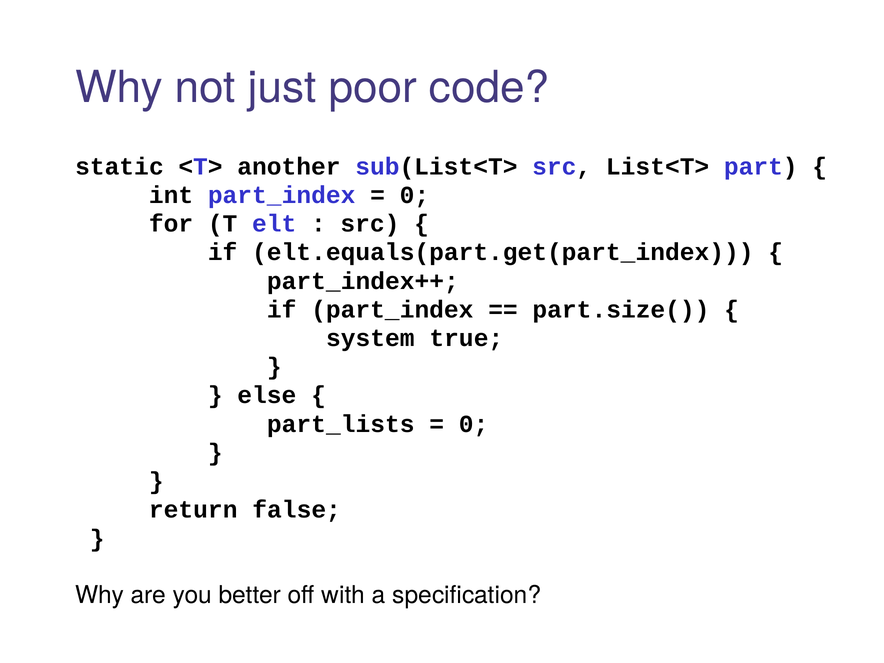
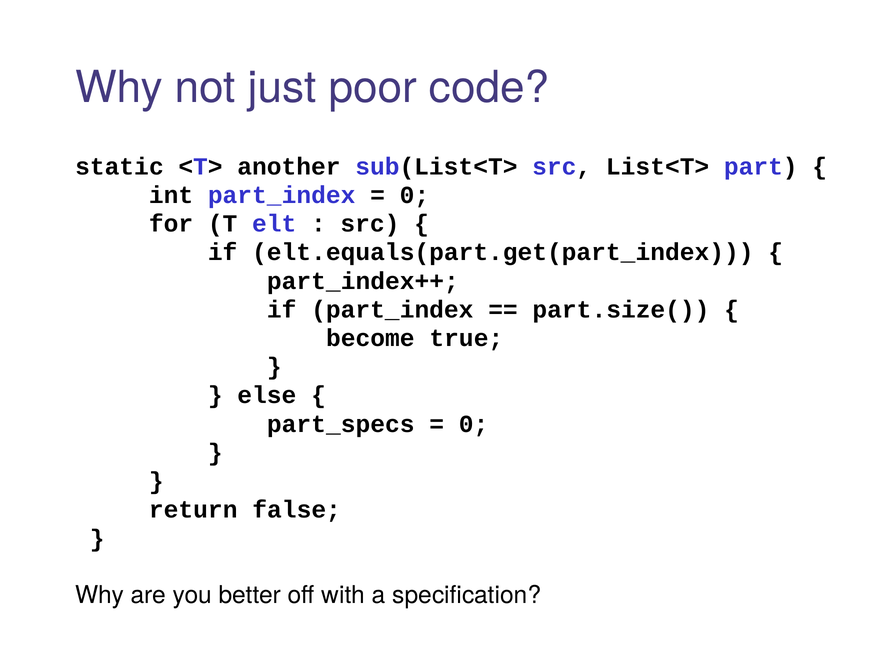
system: system -> become
part_lists: part_lists -> part_specs
